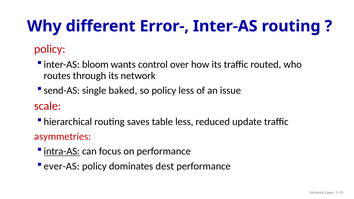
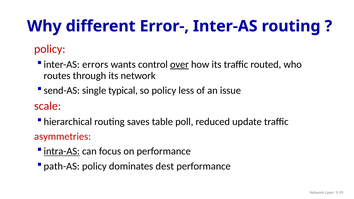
bloom: bloom -> errors
over underline: none -> present
baked: baked -> typical
table less: less -> poll
ever-AS: ever-AS -> path-AS
